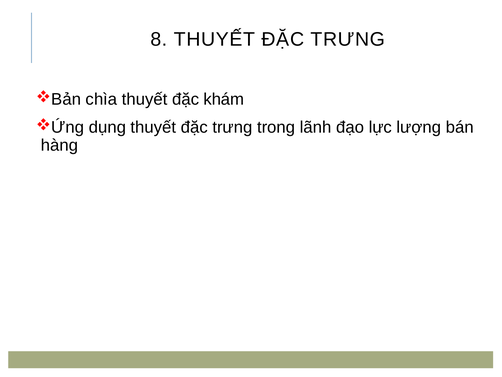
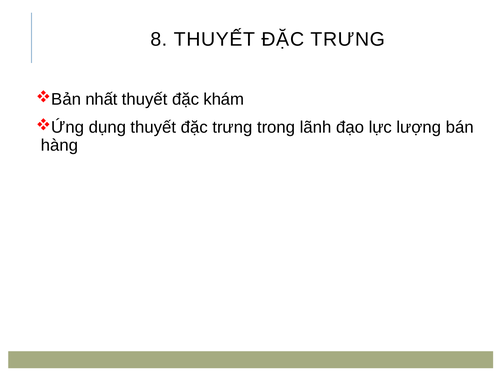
chìa: chìa -> nhất
